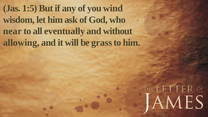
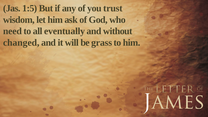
wind: wind -> trust
near: near -> need
allowing: allowing -> changed
